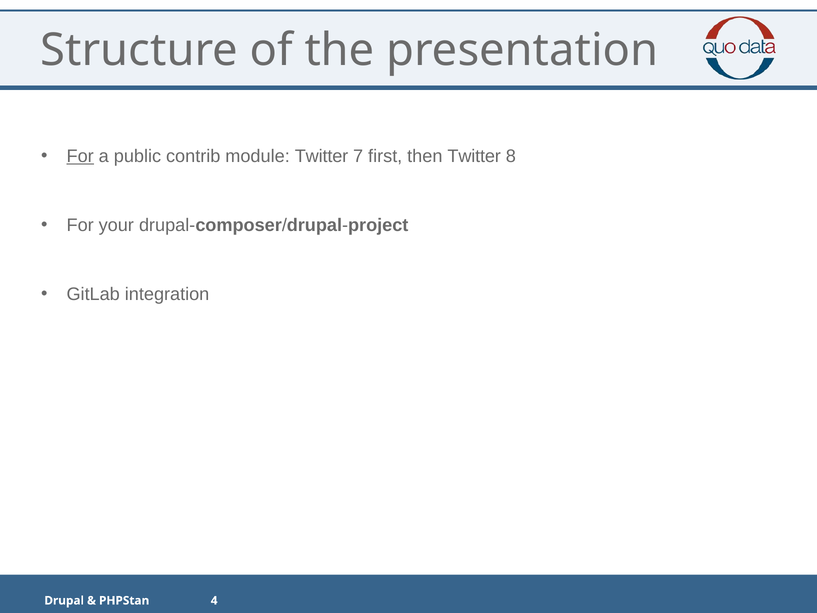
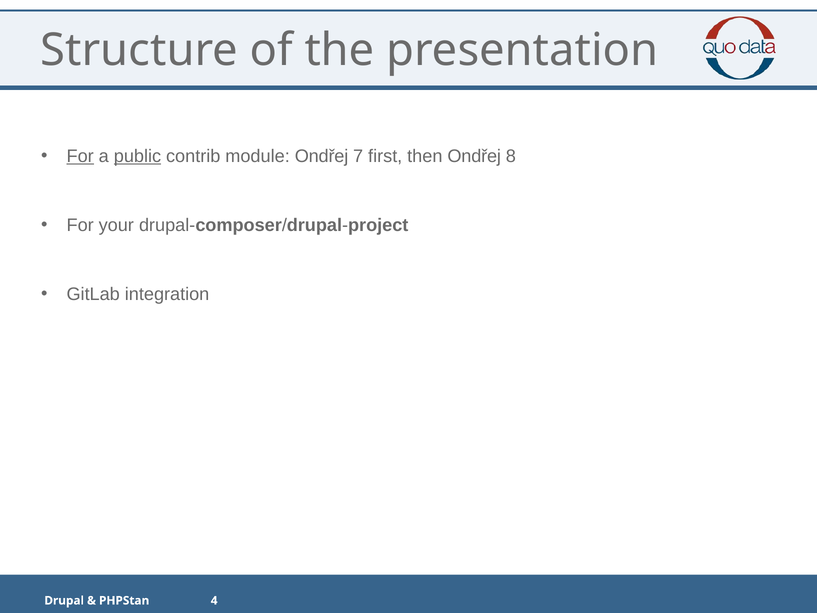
public underline: none -> present
module Twitter: Twitter -> Ondřej
then Twitter: Twitter -> Ondřej
